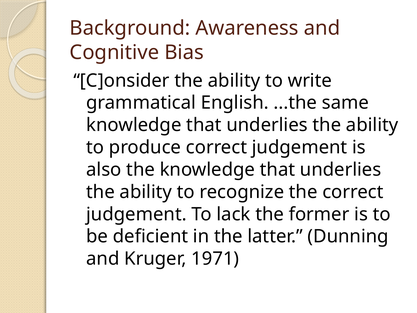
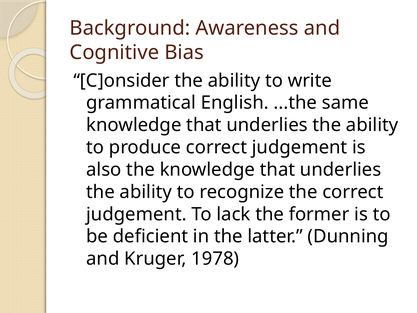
1971: 1971 -> 1978
